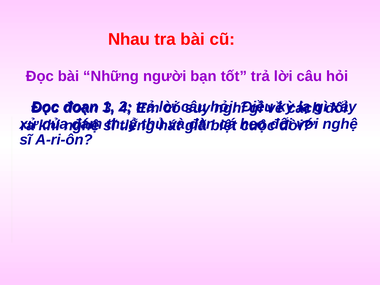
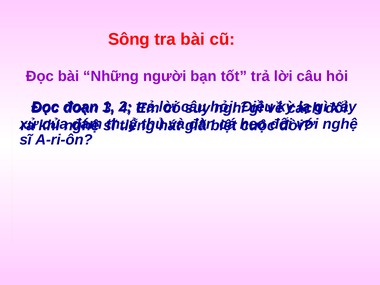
Nhau: Nhau -> Sông
